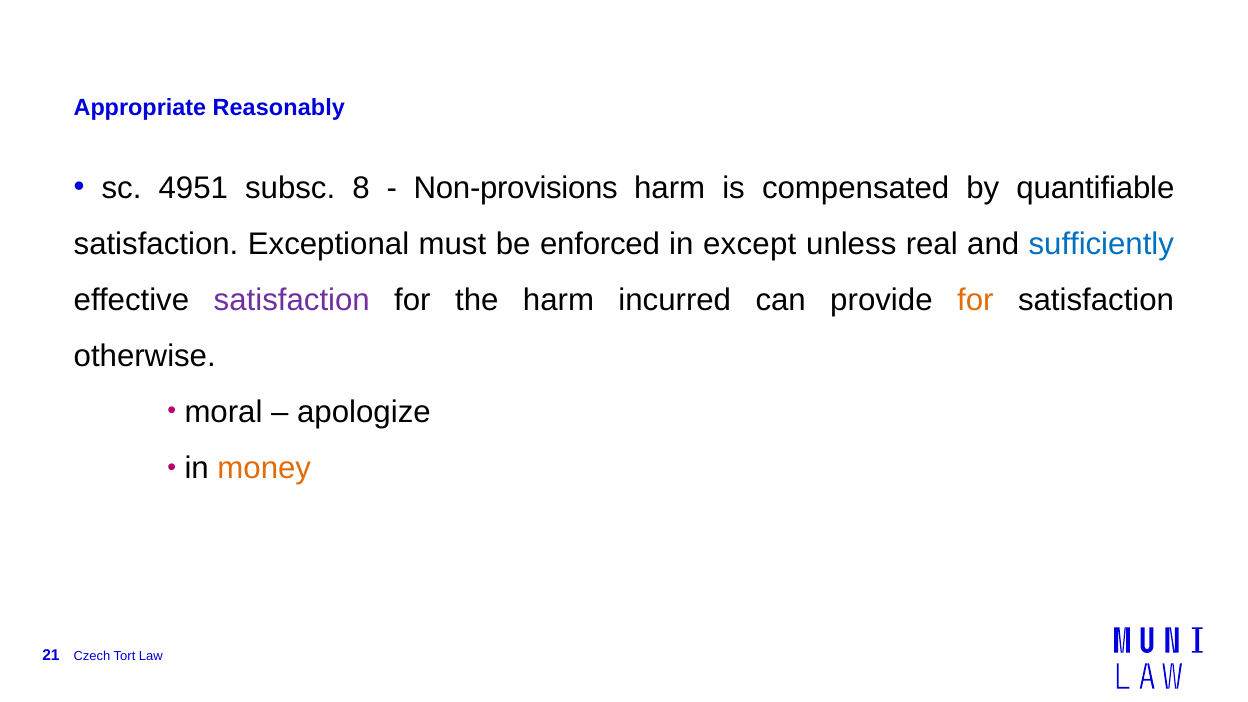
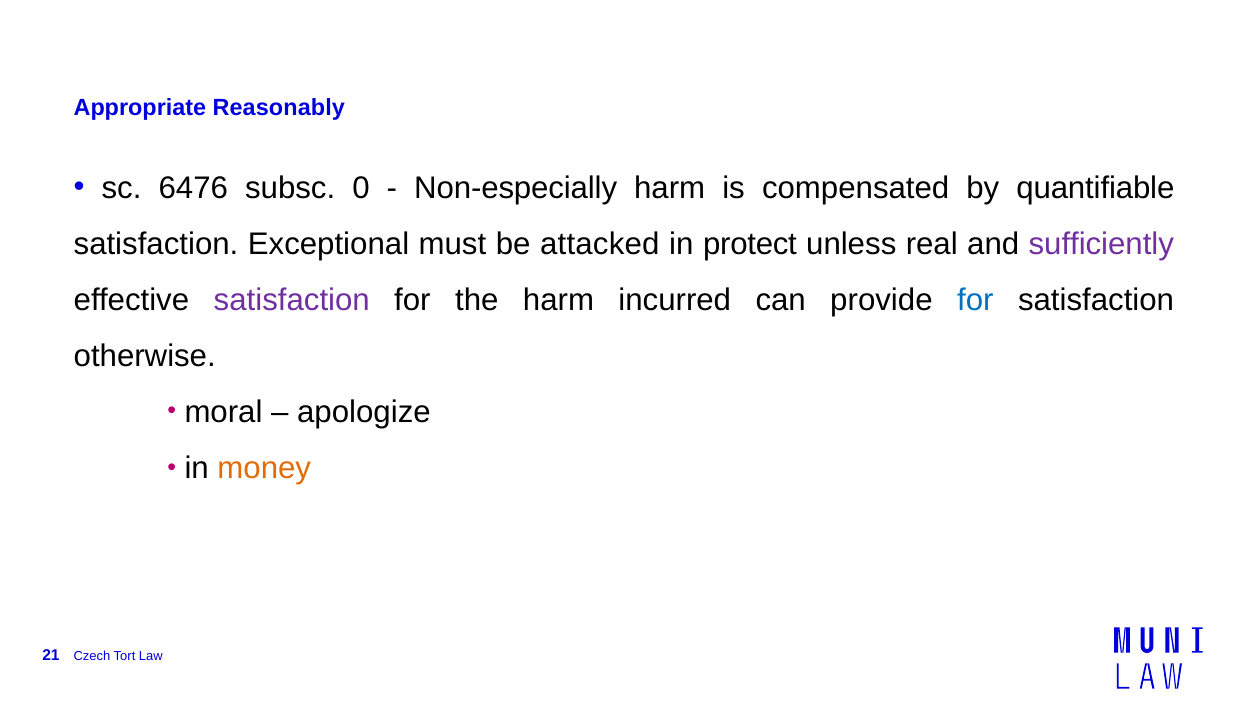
4951: 4951 -> 6476
8: 8 -> 0
Non-provisions: Non-provisions -> Non-especially
enforced: enforced -> attacked
except: except -> protect
sufficiently colour: blue -> purple
for at (975, 300) colour: orange -> blue
